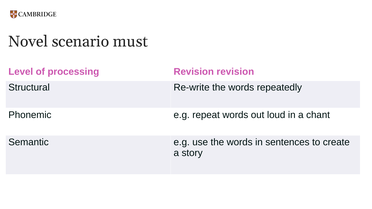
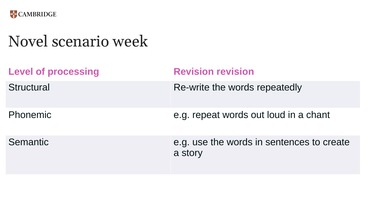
must: must -> week
